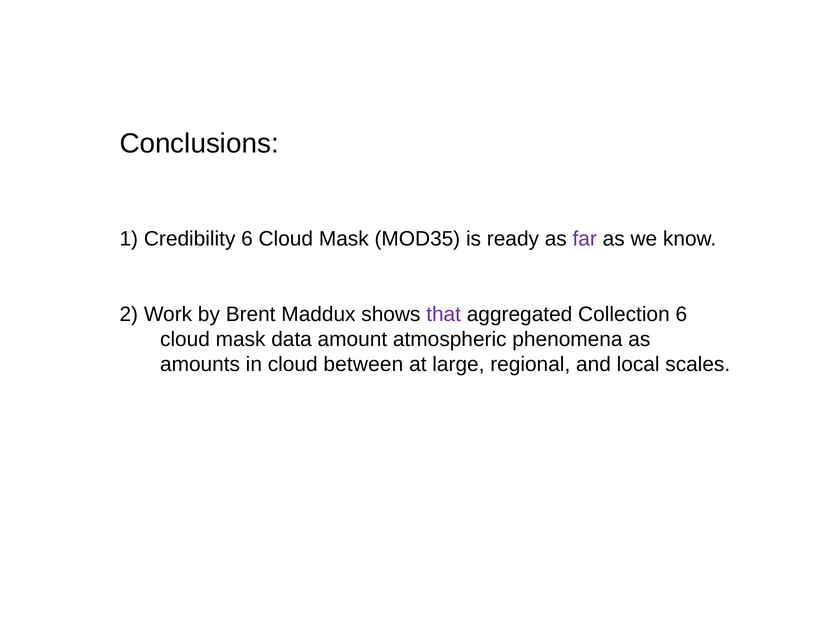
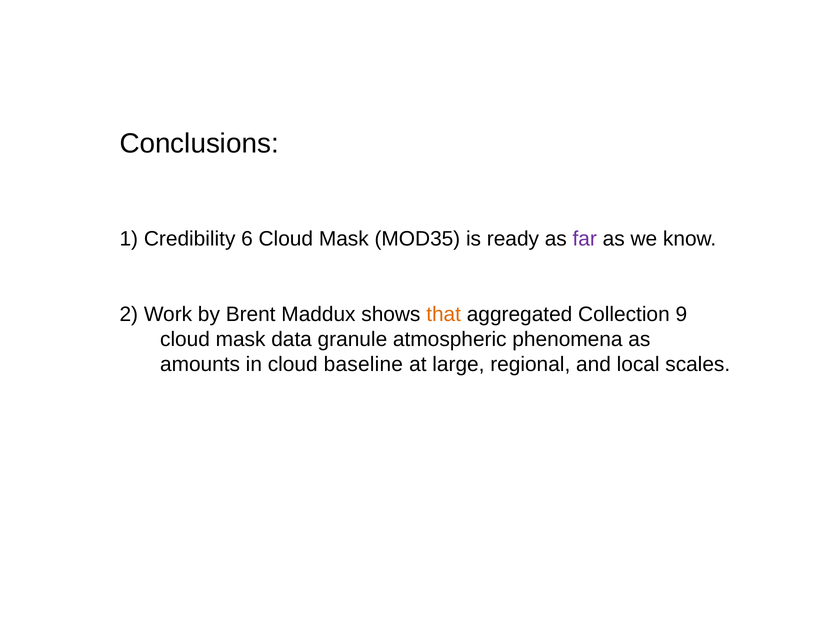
that colour: purple -> orange
Collection 6: 6 -> 9
amount: amount -> granule
between: between -> baseline
